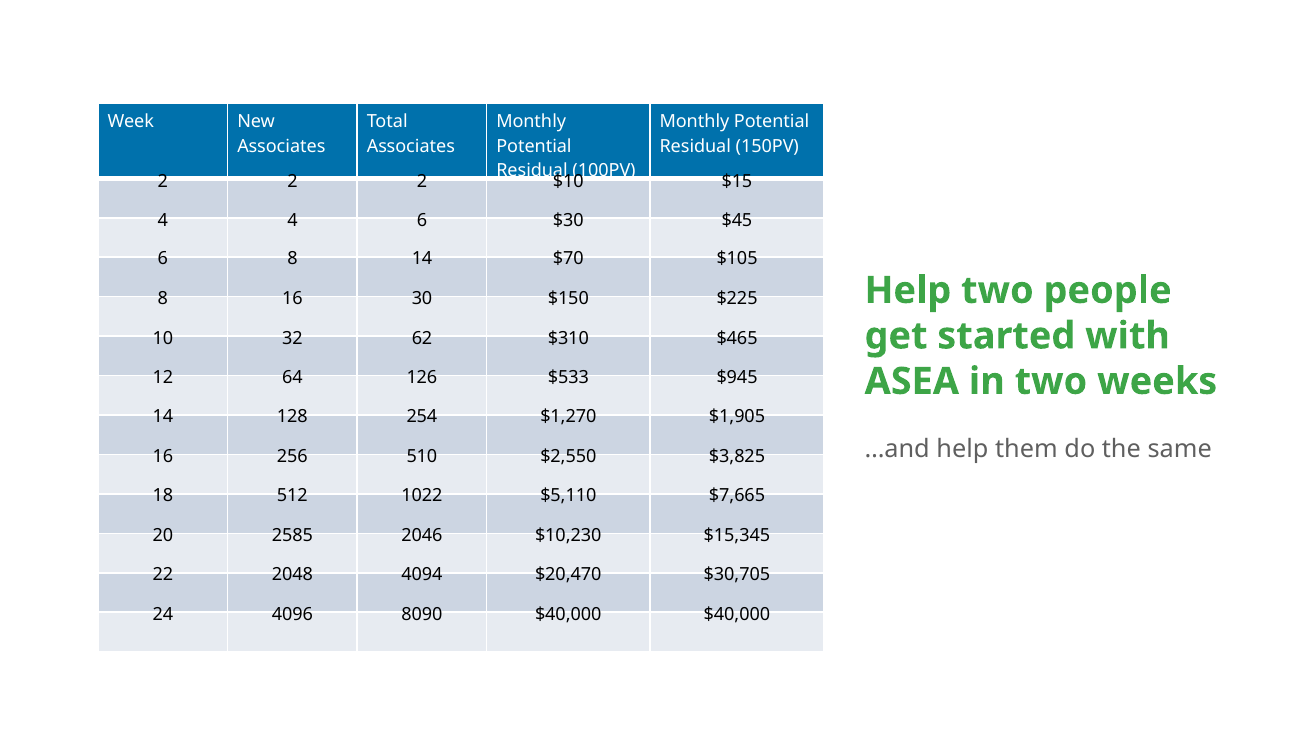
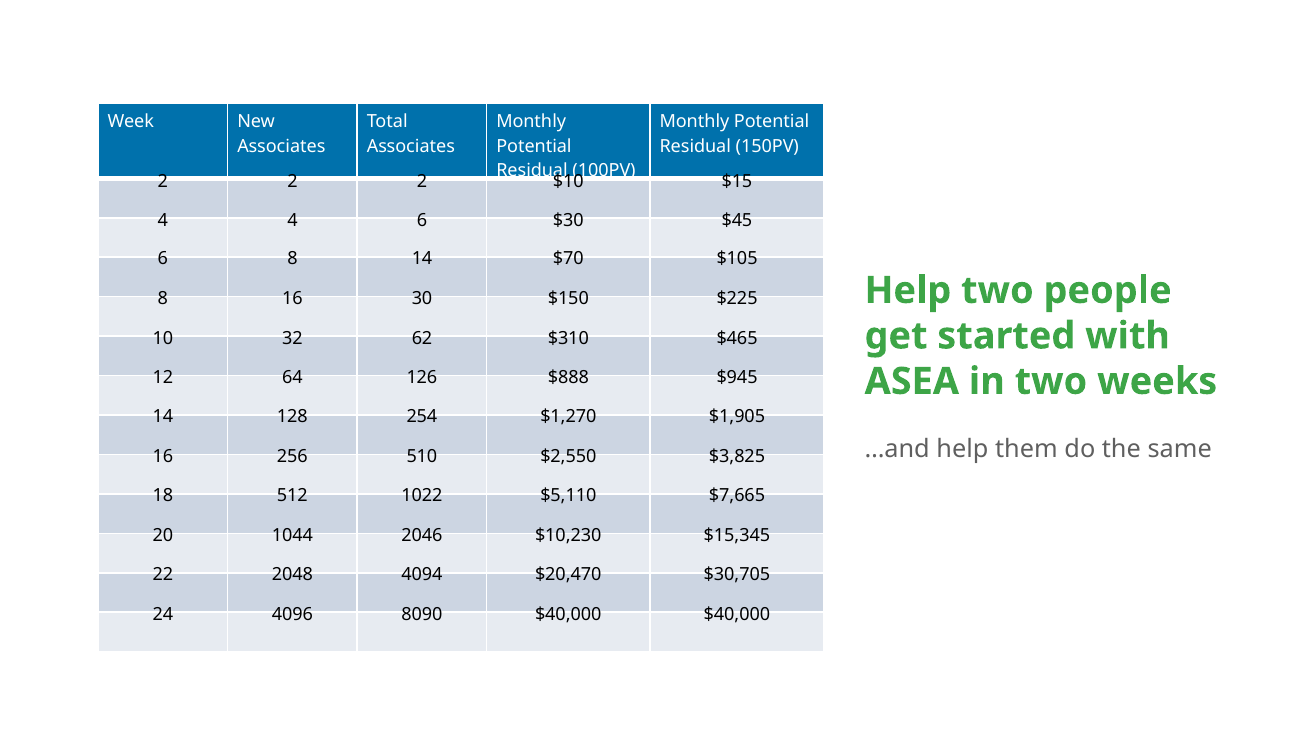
$533: $533 -> $888
2585: 2585 -> 1044
